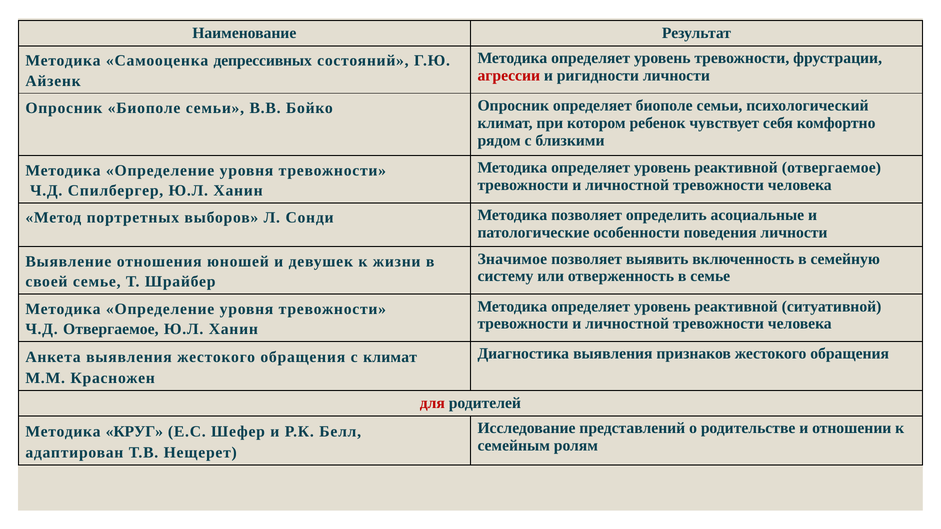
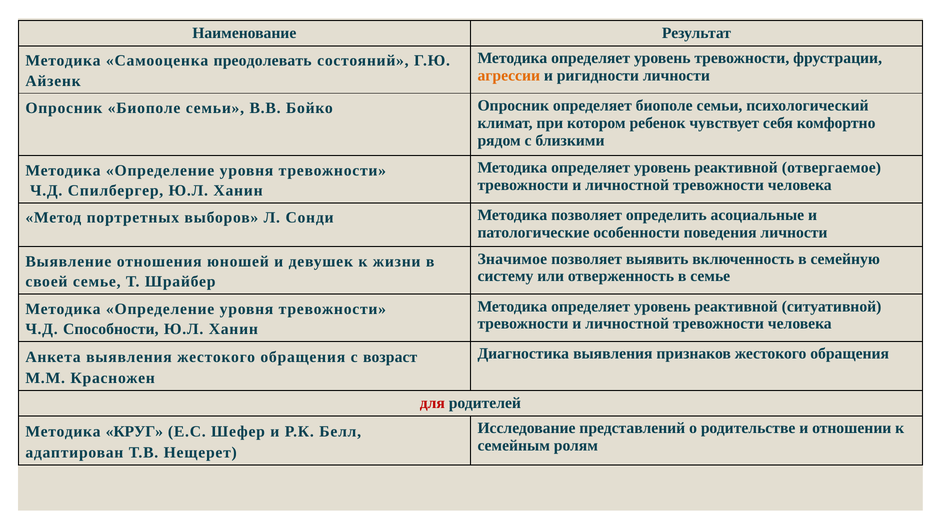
депрессивных: депрессивных -> преодолевать
агрессии colour: red -> orange
Ч.Д Отвергаемое: Отвергаемое -> Способности
с климат: климат -> возраст
